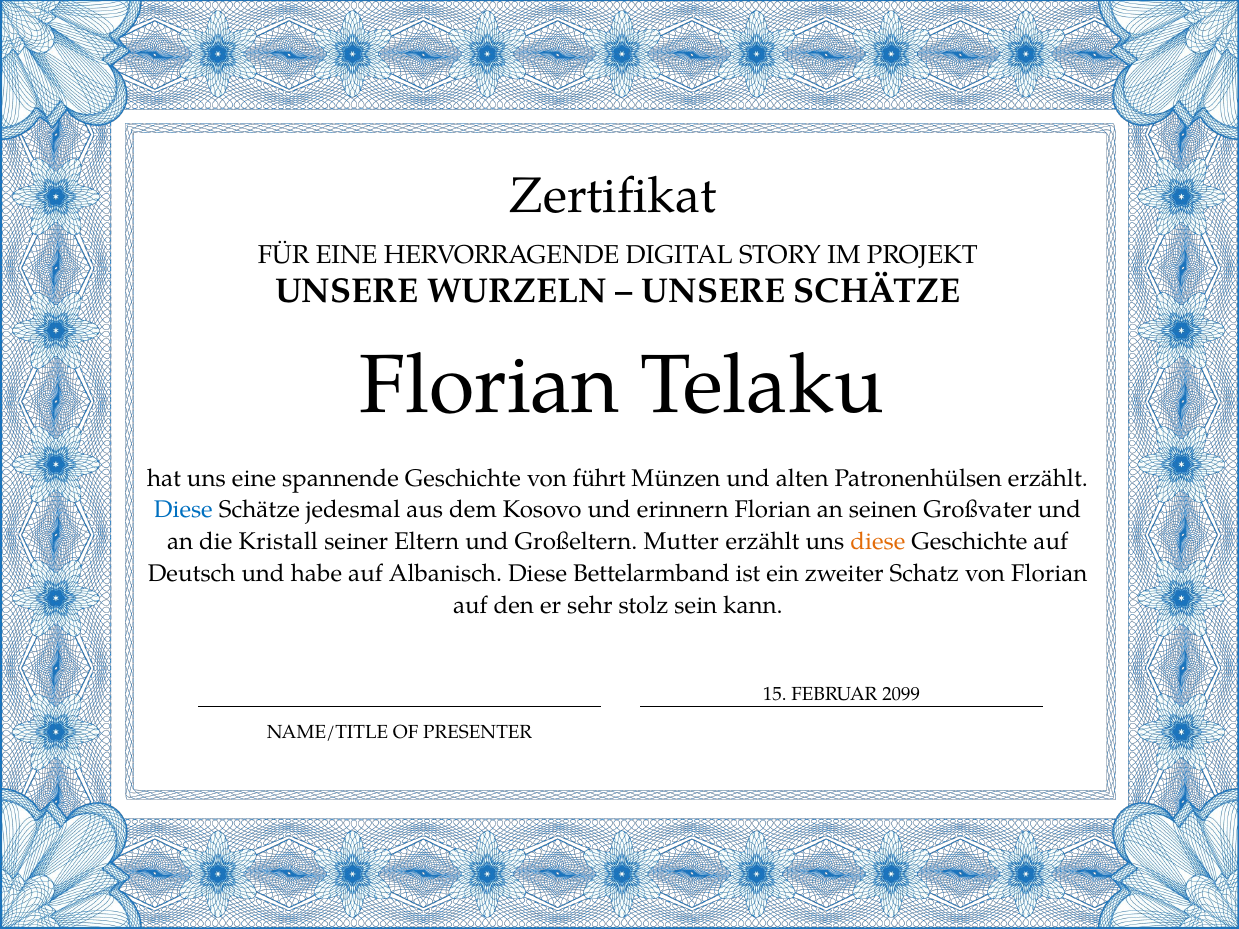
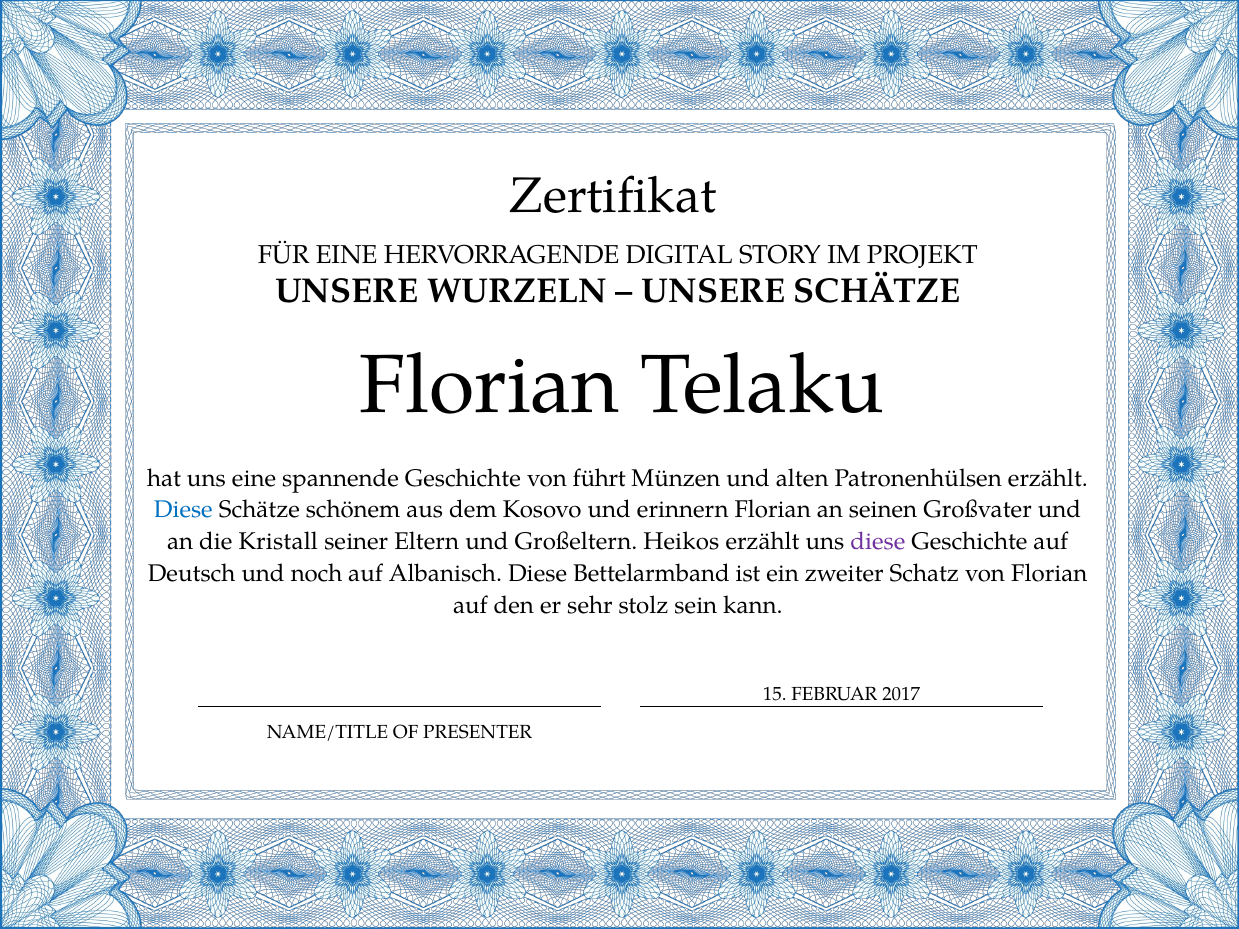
jedesmal: jedesmal -> schönem
Mutter: Mutter -> Heikos
diese at (878, 542) colour: orange -> purple
habe: habe -> noch
2099: 2099 -> 2017
